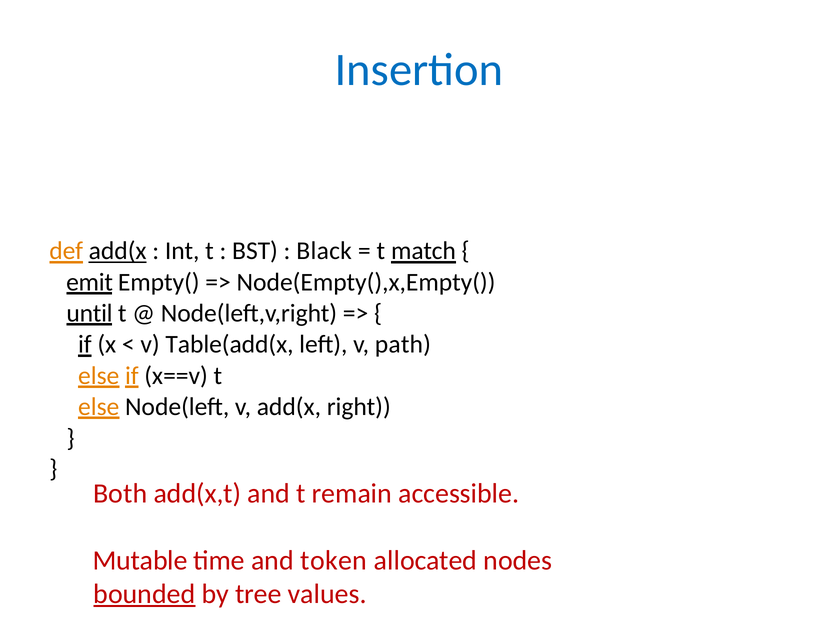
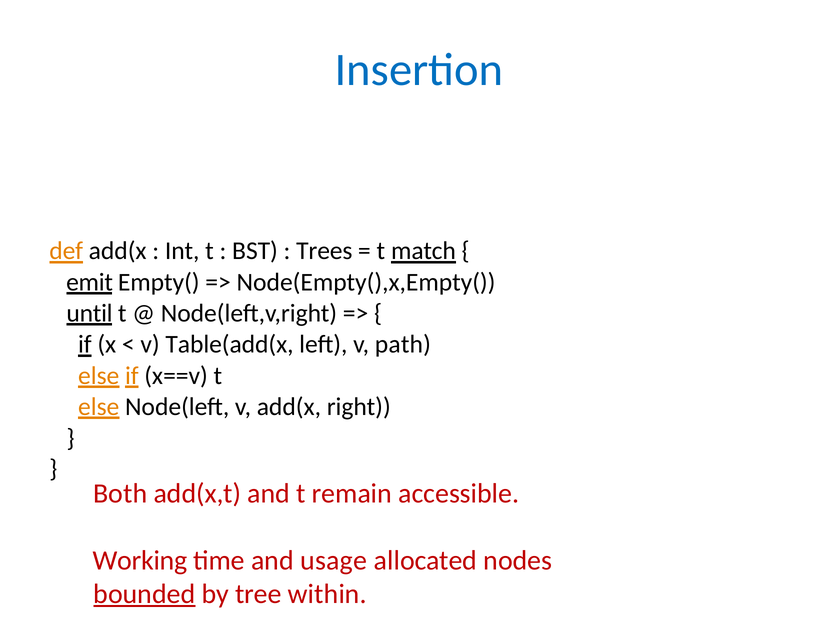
add(x at (118, 251) underline: present -> none
Black: Black -> Trees
Mutable: Mutable -> Working
token: token -> usage
values: values -> within
